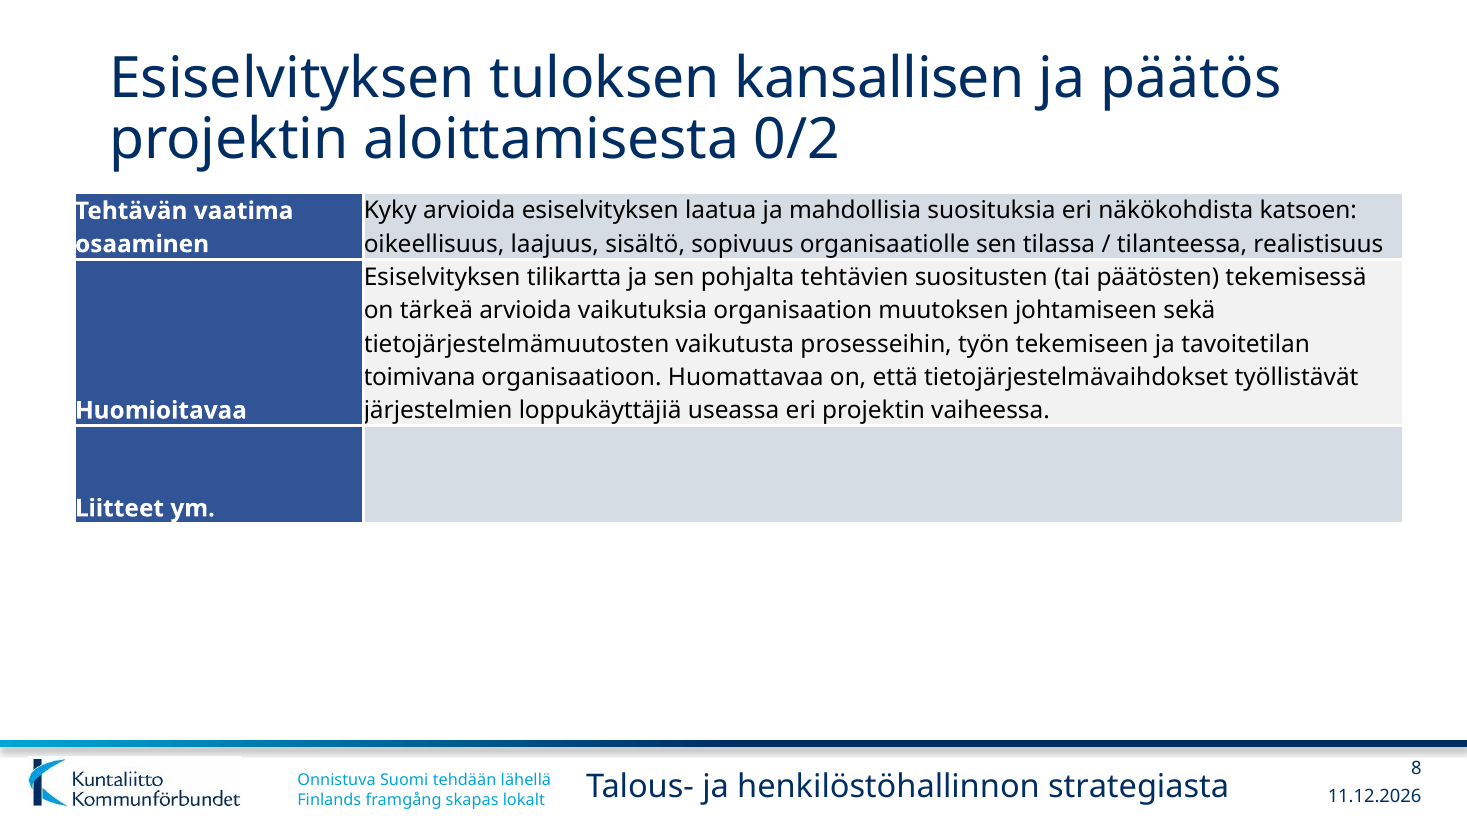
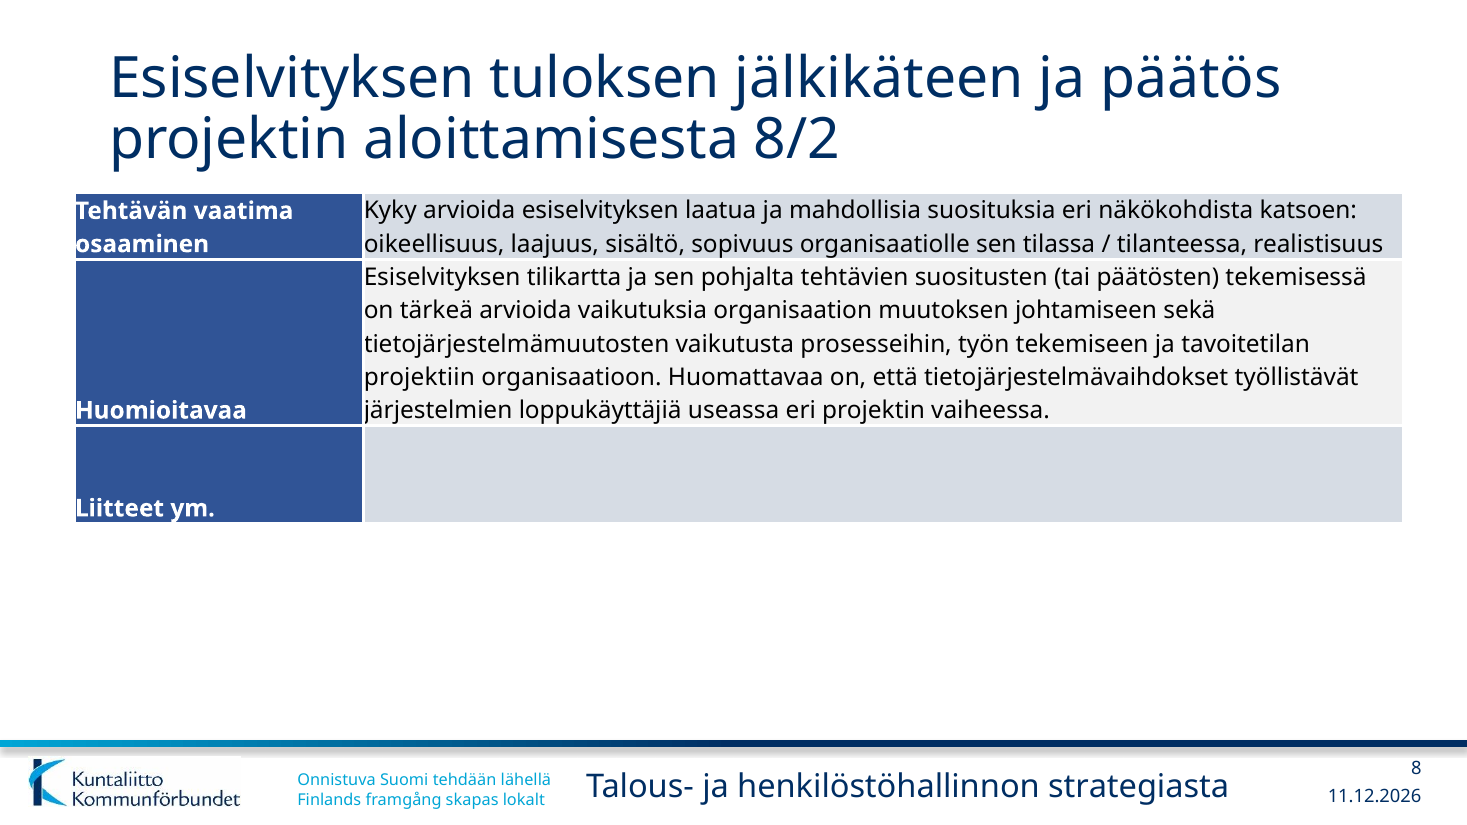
kansallisen: kansallisen -> jälkikäteen
0/2: 0/2 -> 8/2
toimivana: toimivana -> projektiin
